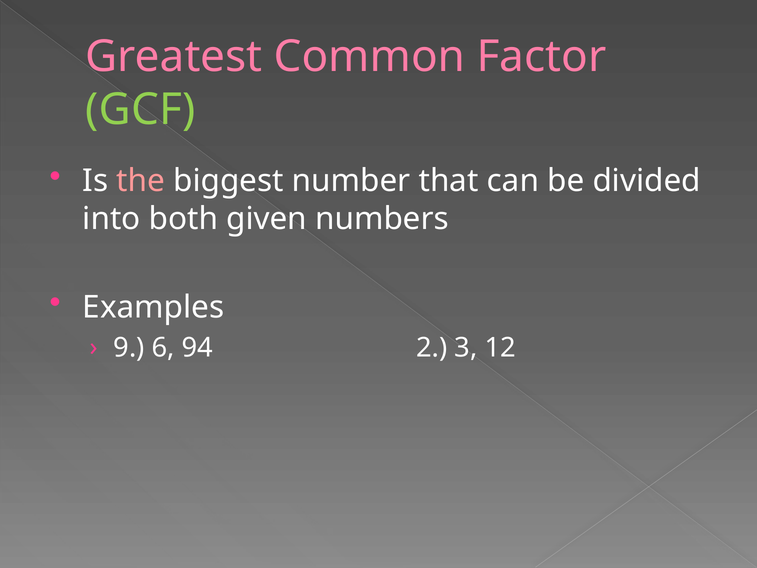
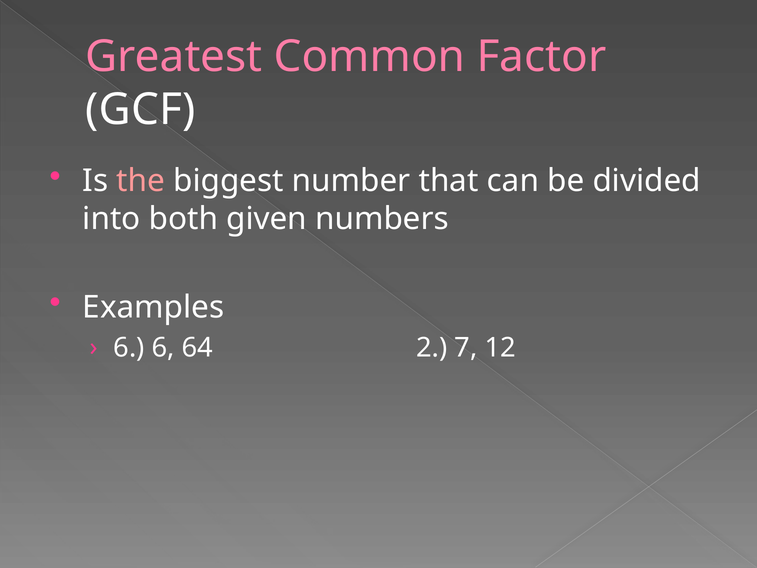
GCF colour: light green -> white
9 at (129, 347): 9 -> 6
94: 94 -> 64
3: 3 -> 7
